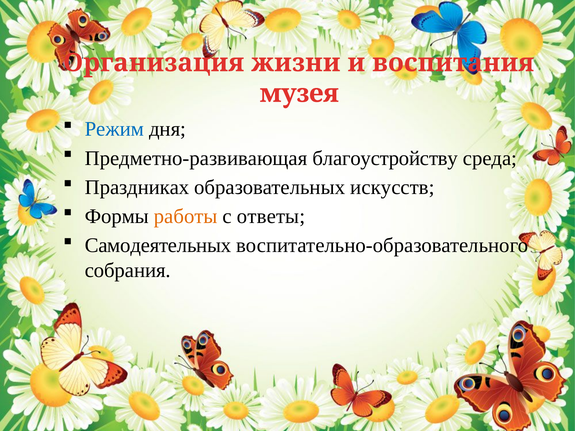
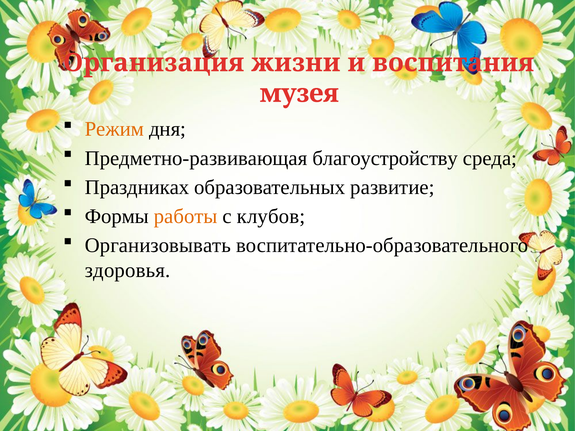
Режим colour: blue -> orange
искусств: искусств -> развитие
ответы: ответы -> клубов
Самодеятельных: Самодеятельных -> Организовывать
собрания: собрания -> здоровья
